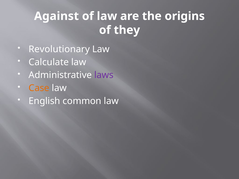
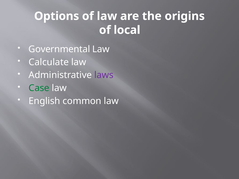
Against: Against -> Options
they: they -> local
Revolutionary: Revolutionary -> Governmental
Case colour: orange -> green
